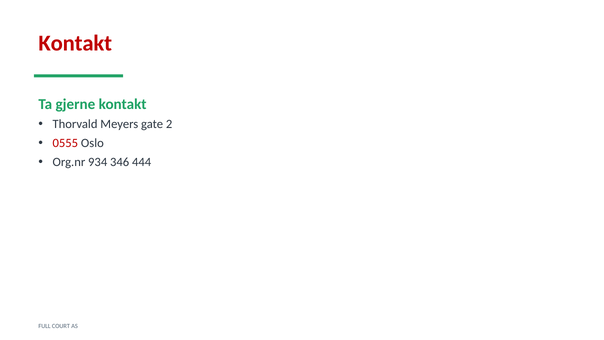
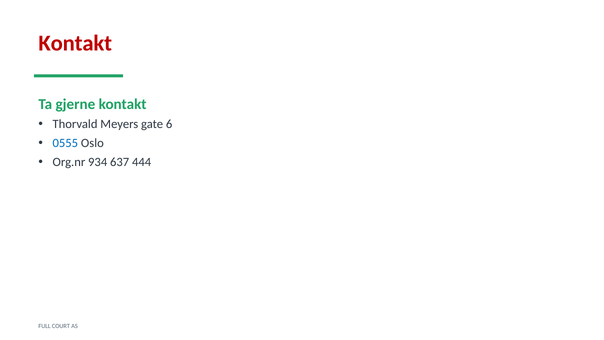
2: 2 -> 6
0555 colour: red -> blue
346: 346 -> 637
